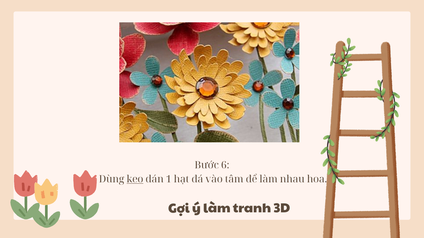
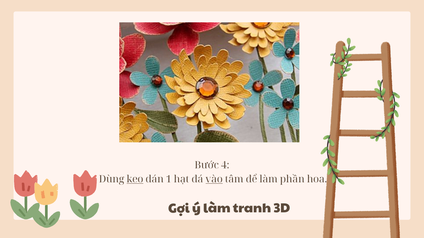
6: 6 -> 4
vào underline: none -> present
nhau: nhau -> phần
